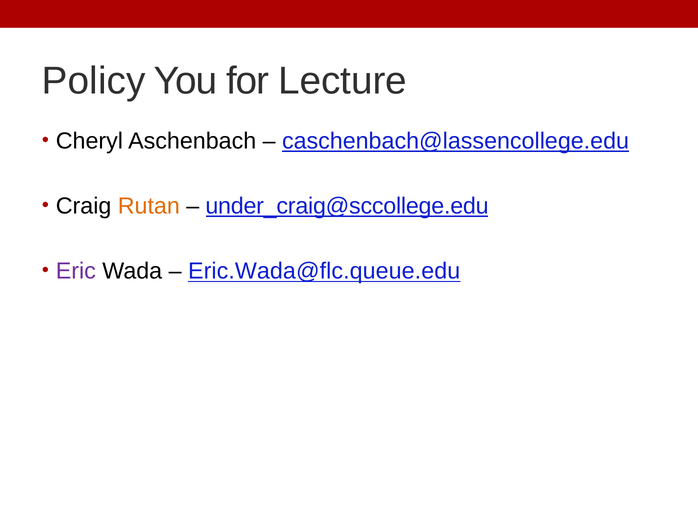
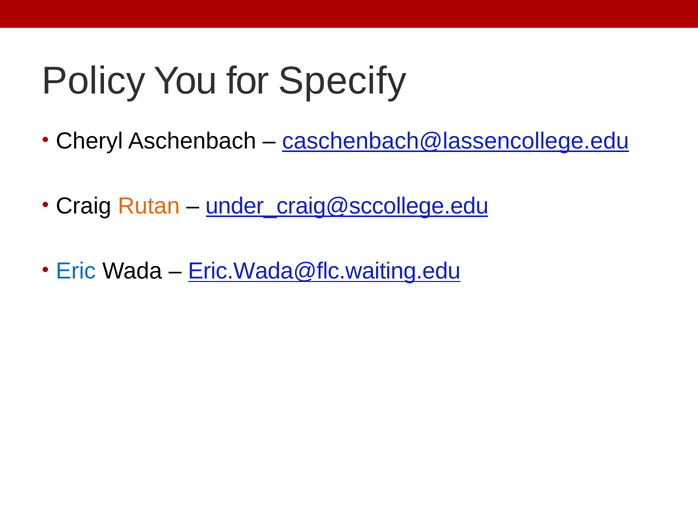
Lecture: Lecture -> Specify
Eric colour: purple -> blue
Eric.Wada@flc.queue.edu: Eric.Wada@flc.queue.edu -> Eric.Wada@flc.waiting.edu
